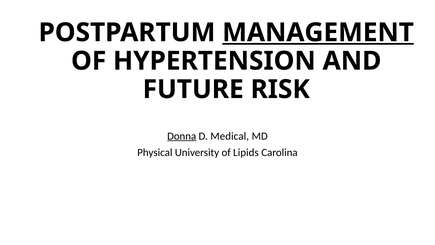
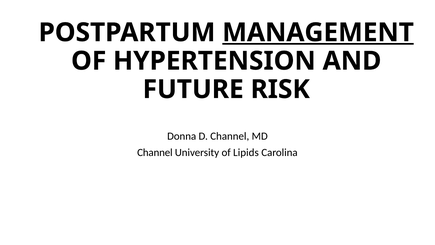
Donna underline: present -> none
D Medical: Medical -> Channel
Physical at (155, 152): Physical -> Channel
